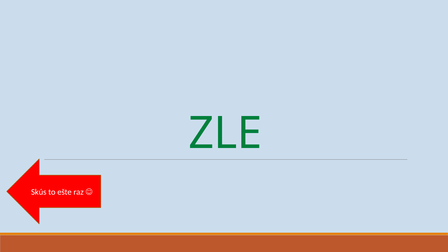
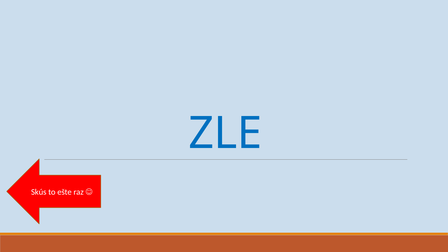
ZLE colour: green -> blue
